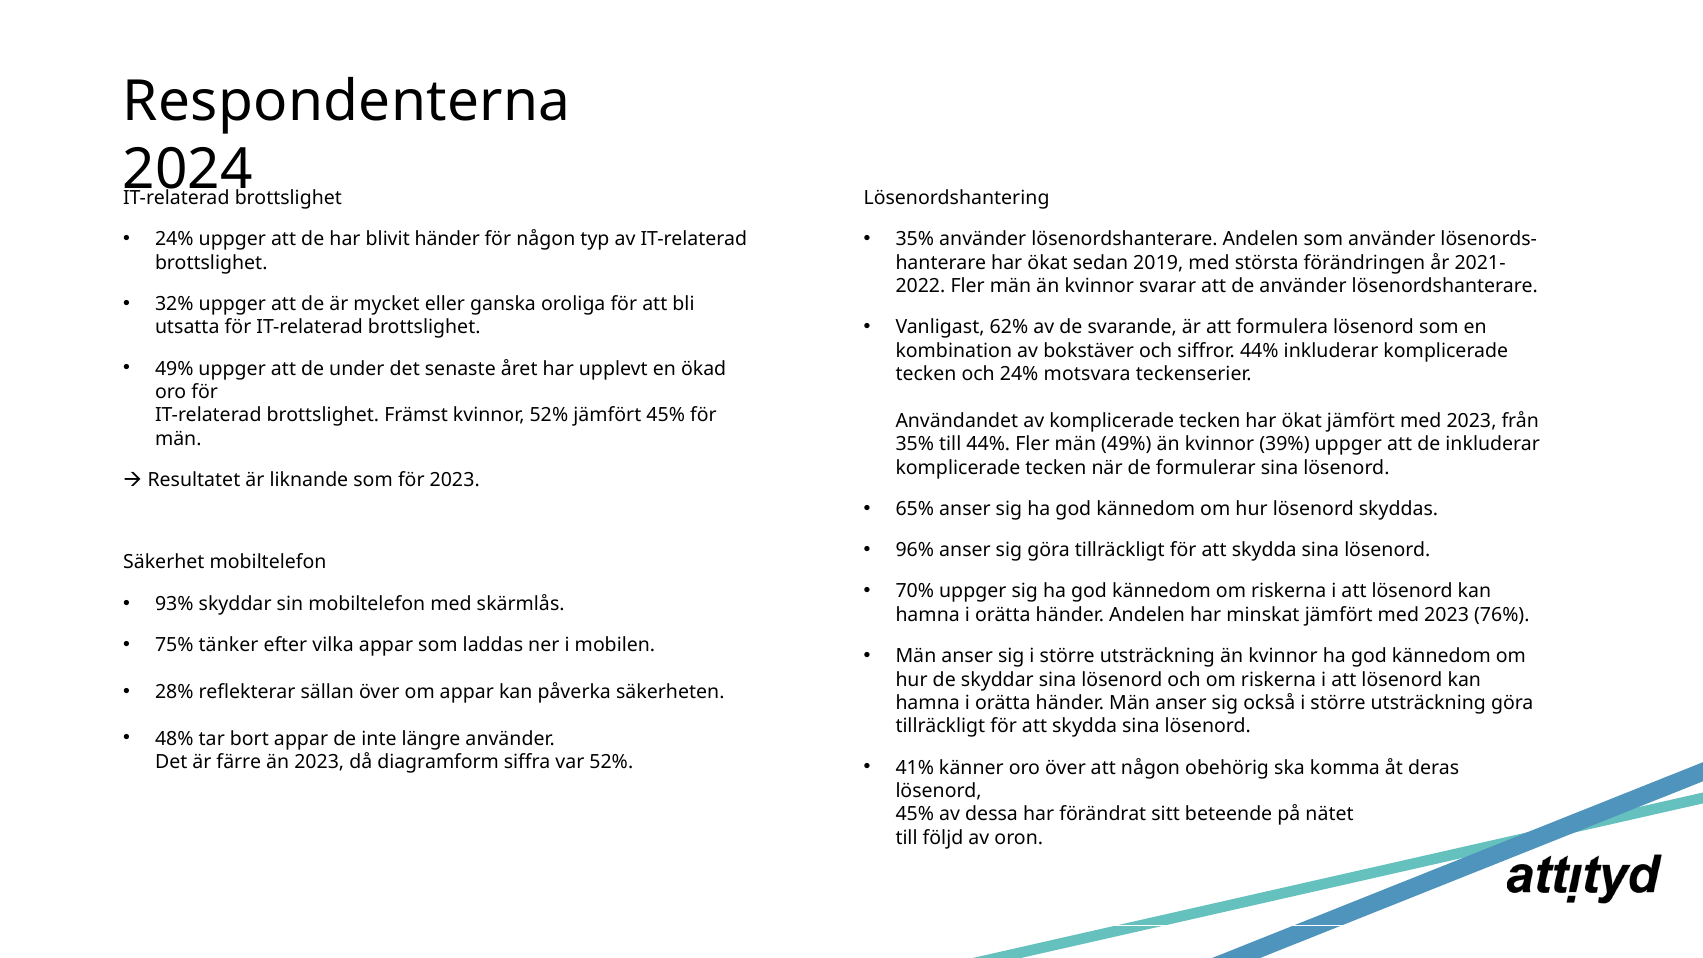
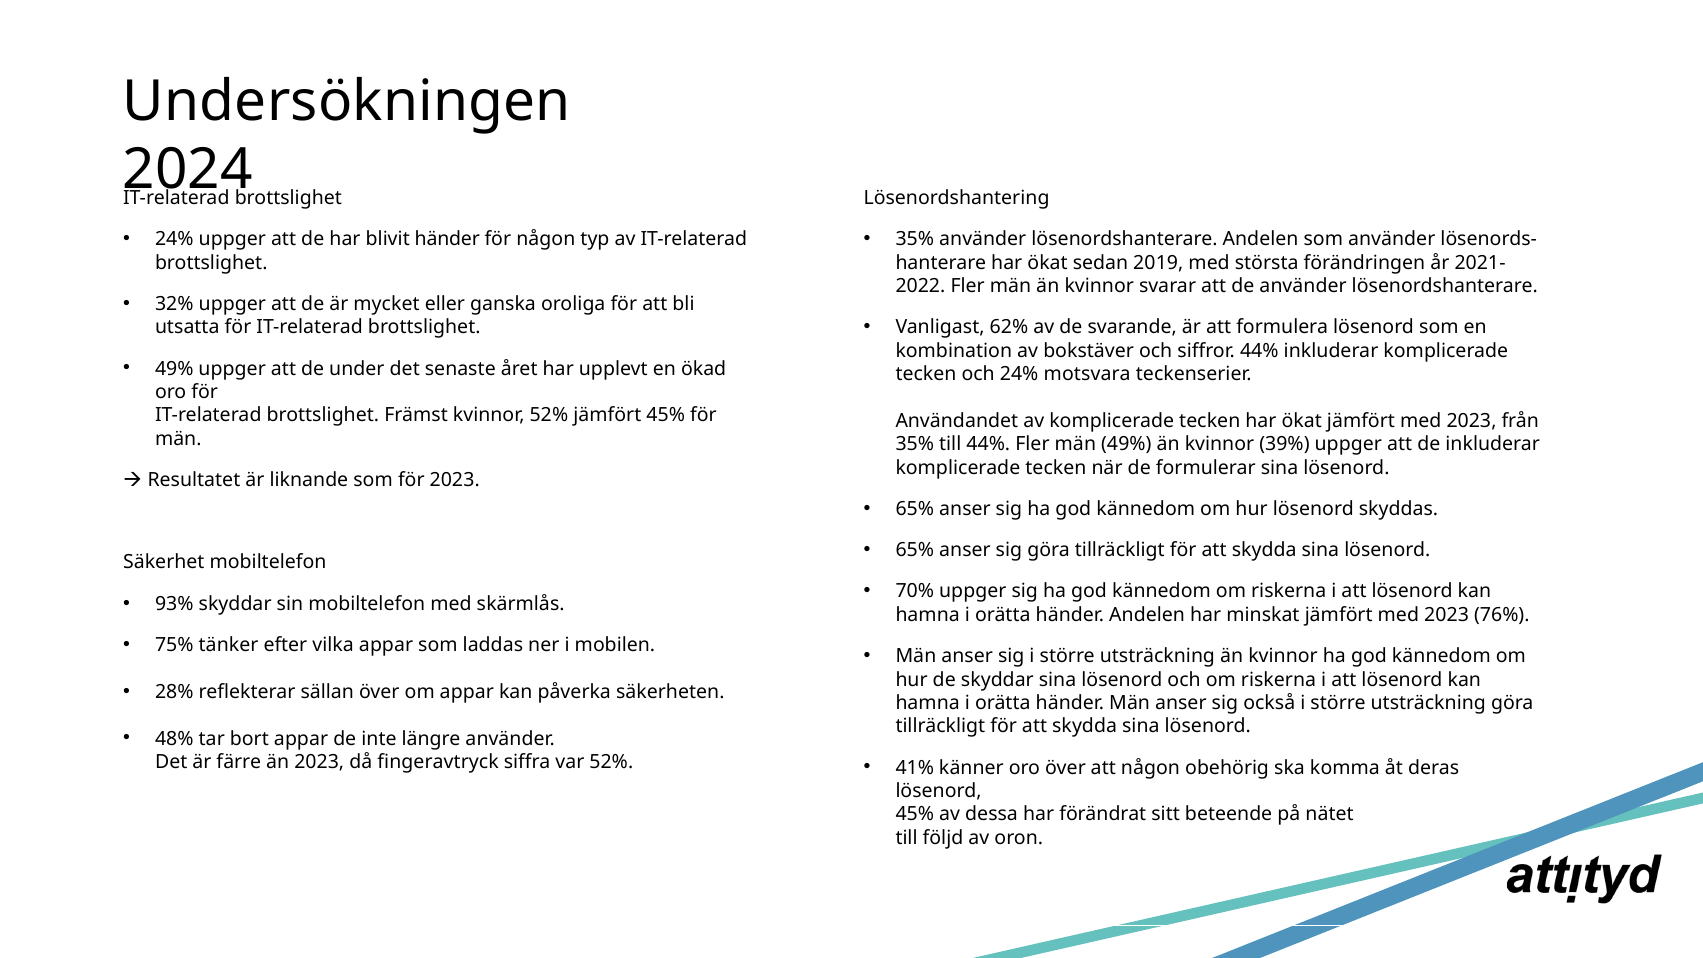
Respondenterna: Respondenterna -> Undersökningen
96% at (915, 550): 96% -> 65%
diagramform: diagramform -> fingeravtryck
